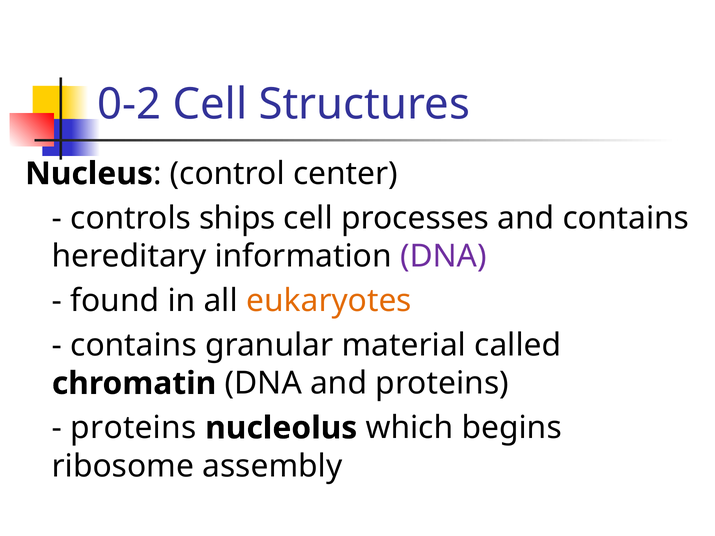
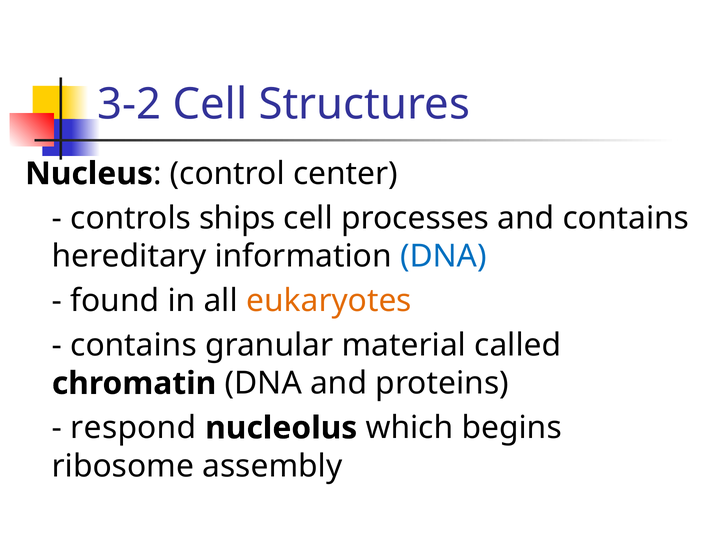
0-2: 0-2 -> 3-2
DNA at (443, 256) colour: purple -> blue
proteins at (133, 428): proteins -> respond
